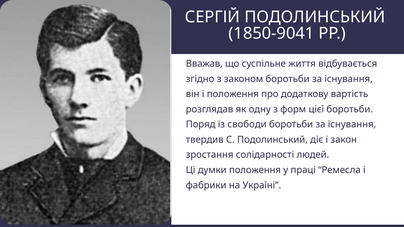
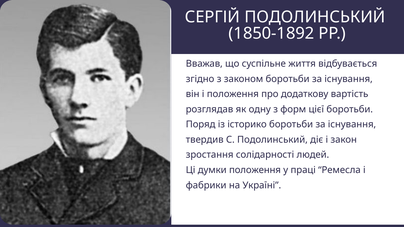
1850-9041: 1850-9041 -> 1850-1892
свободи: свободи -> історико
